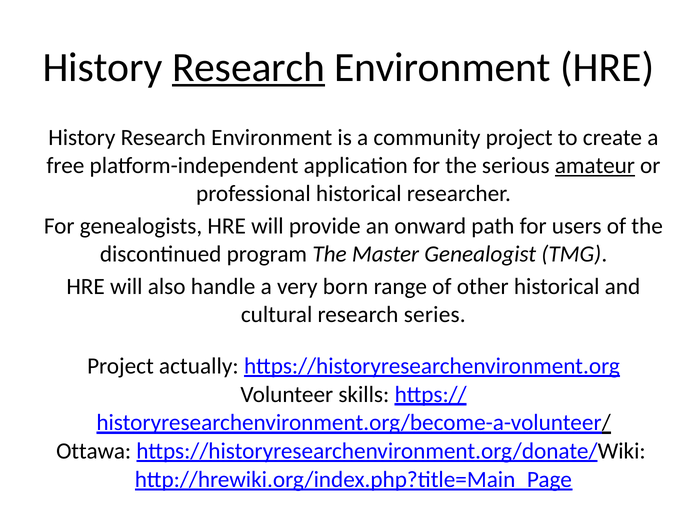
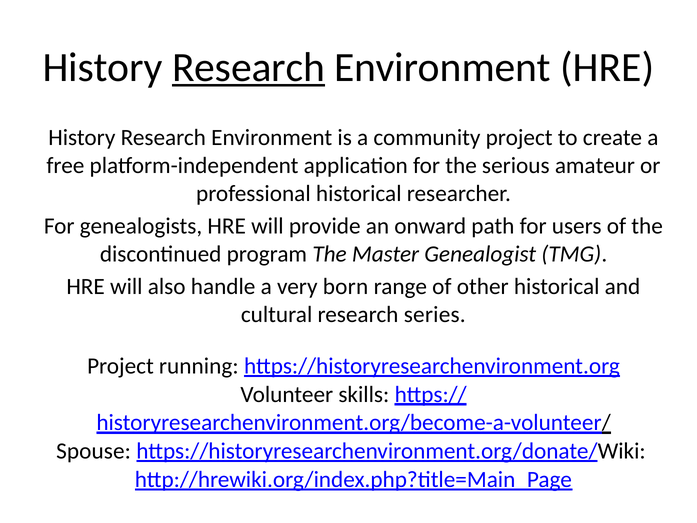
amateur underline: present -> none
actually: actually -> running
Ottawa: Ottawa -> Spouse
